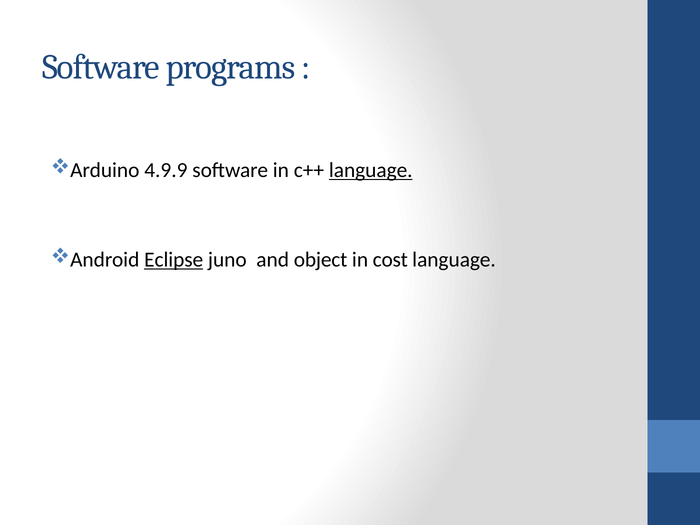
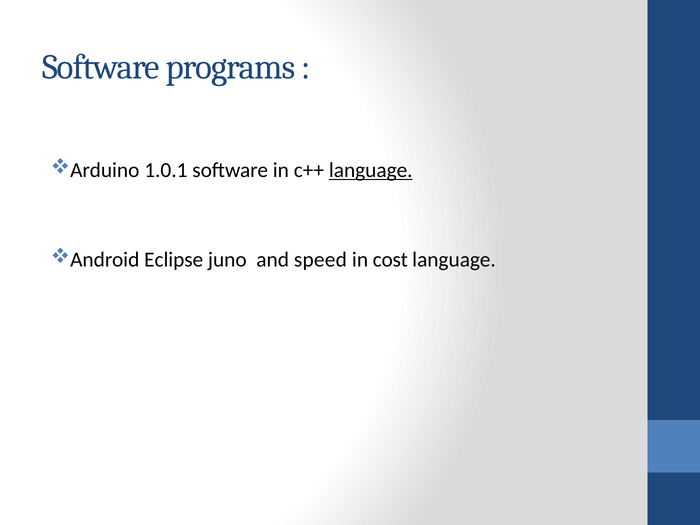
4.9.9: 4.9.9 -> 1.0.1
Eclipse underline: present -> none
object: object -> speed
